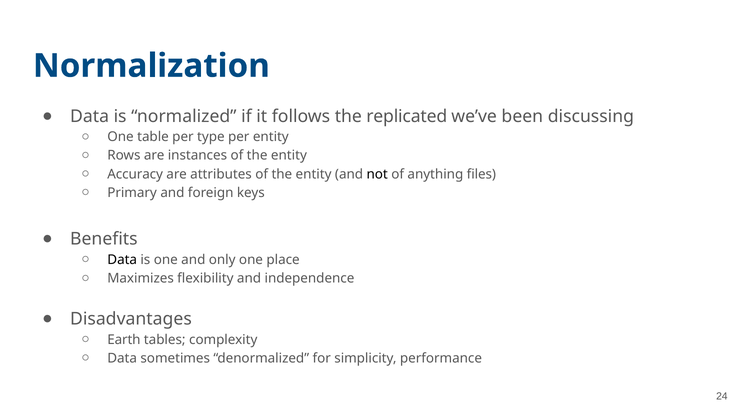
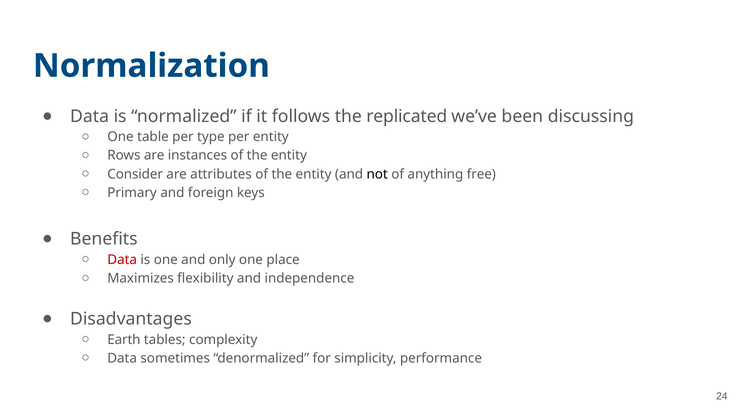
Accuracy: Accuracy -> Consider
files: files -> free
Data at (122, 260) colour: black -> red
